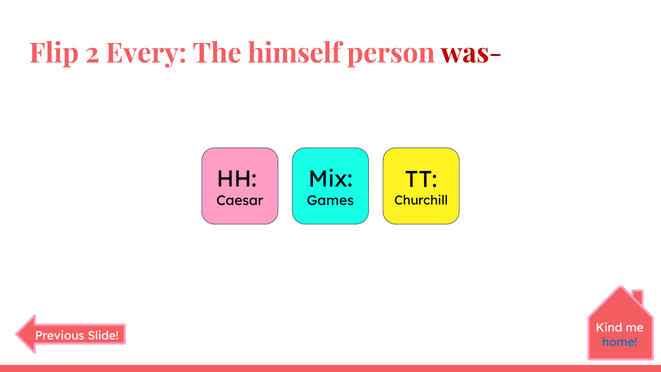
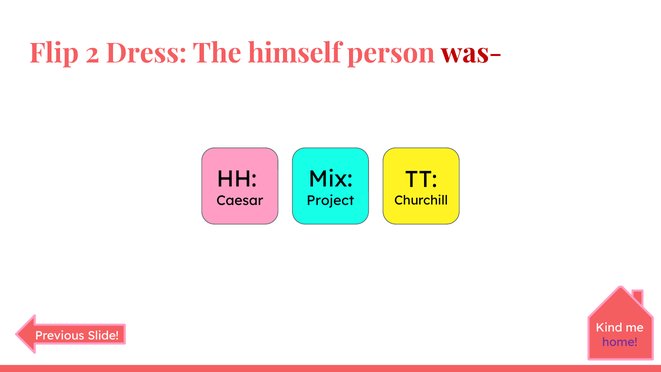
Every: Every -> Dress
Games: Games -> Project
home colour: blue -> purple
